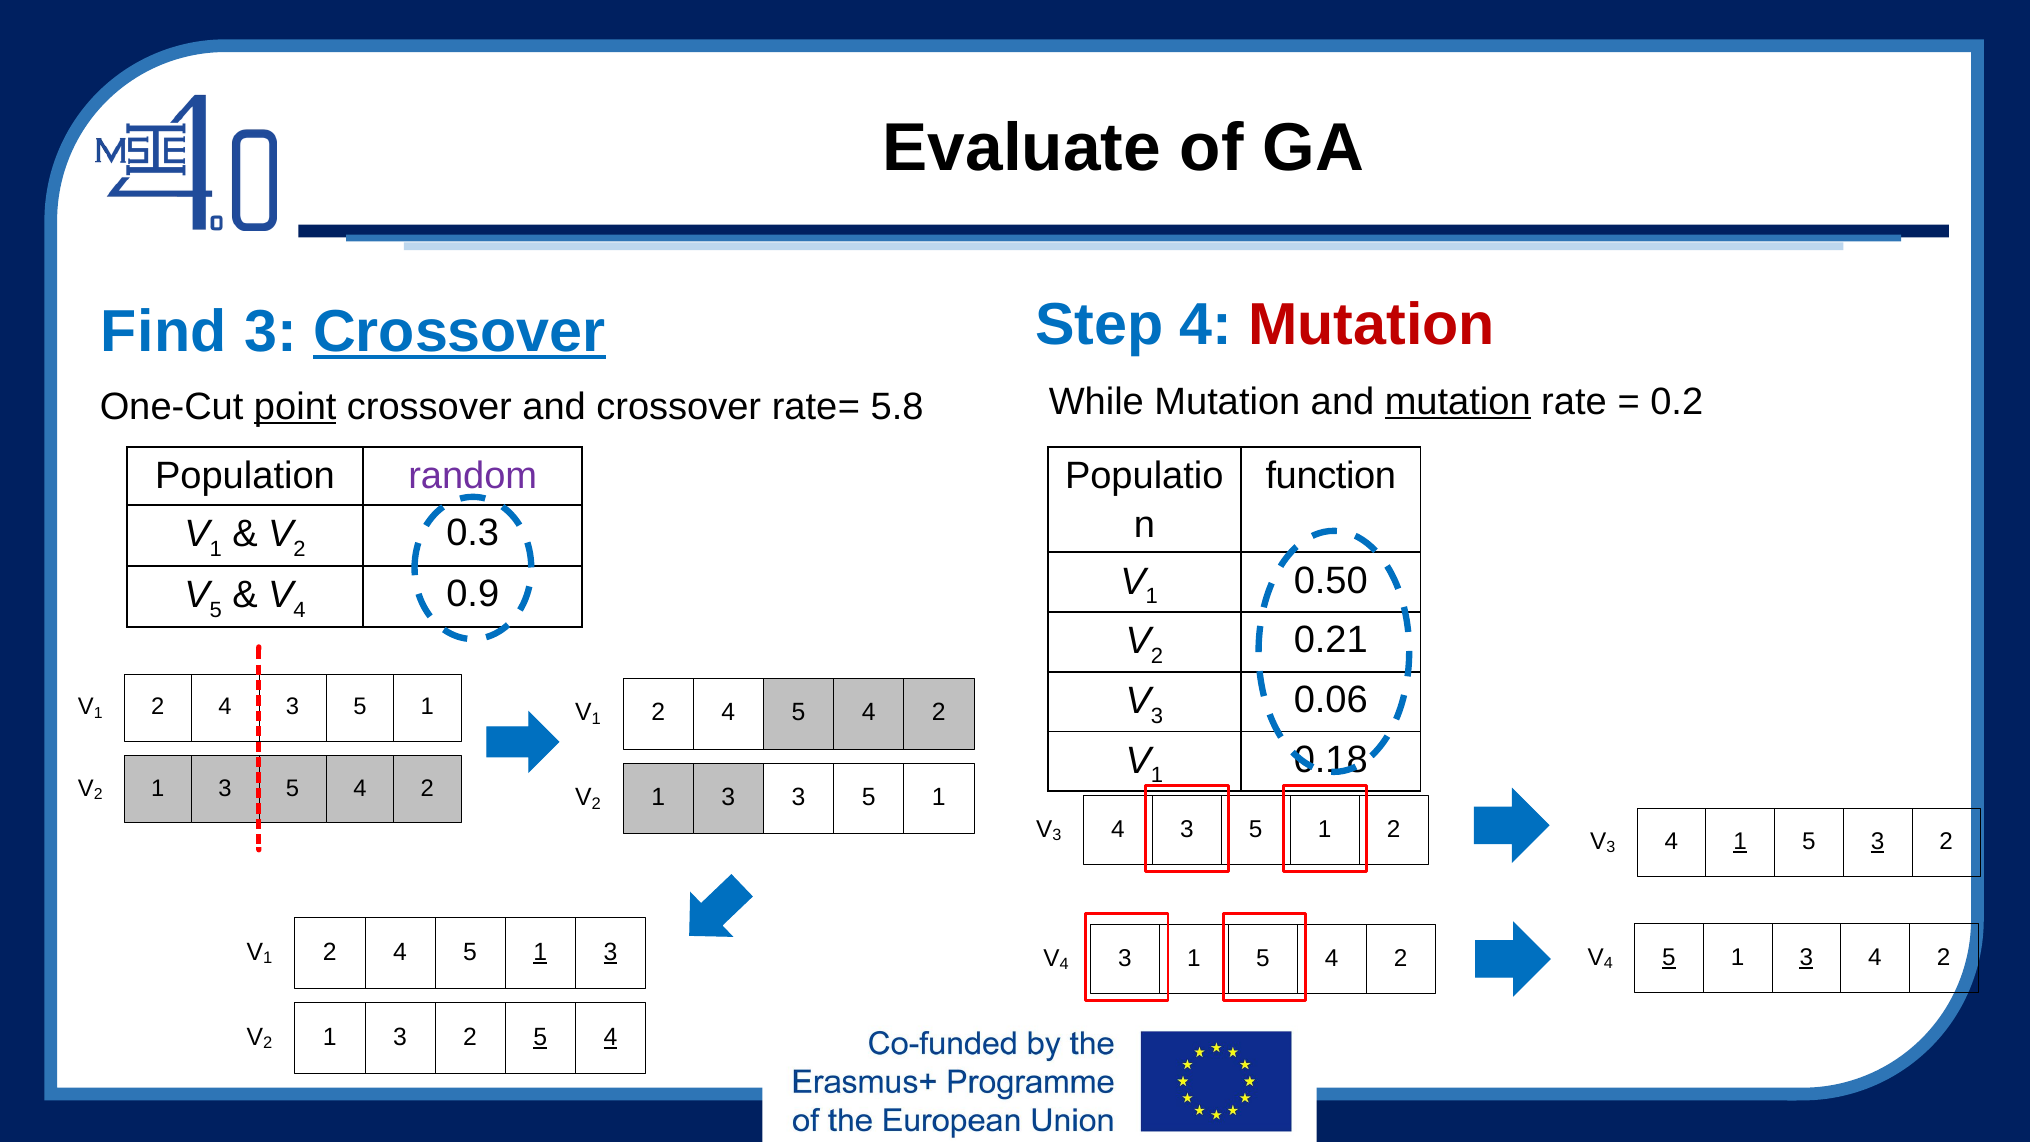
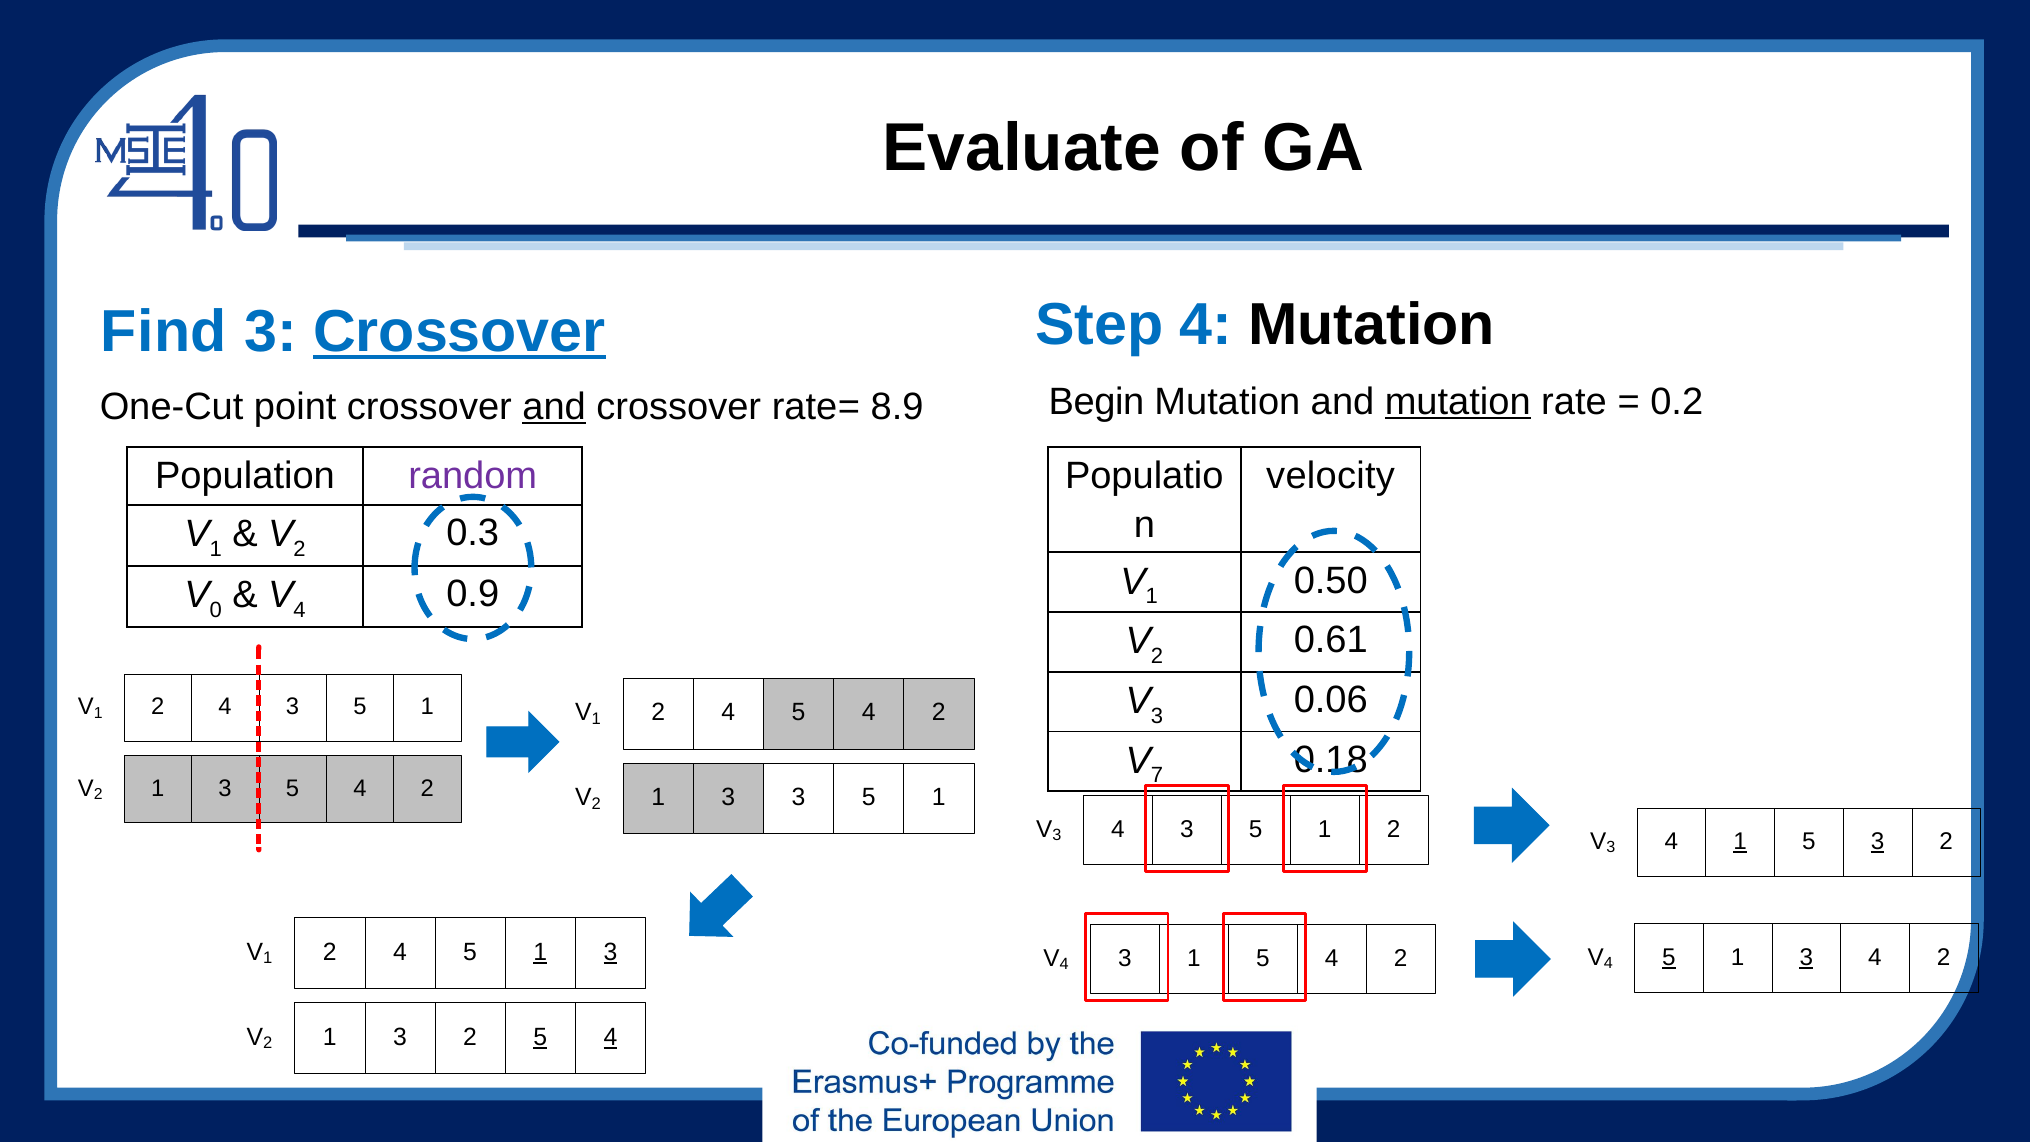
Mutation at (1372, 325) colour: red -> black
While: While -> Begin
point underline: present -> none
and at (554, 407) underline: none -> present
5.8: 5.8 -> 8.9
function: function -> velocity
5 at (216, 610): 5 -> 0
0.21: 0.21 -> 0.61
1 at (1157, 775): 1 -> 7
